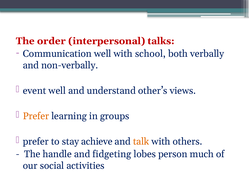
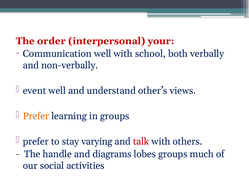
talks: talks -> your
achieve: achieve -> varying
talk colour: orange -> red
fidgeting: fidgeting -> diagrams
lobes person: person -> groups
